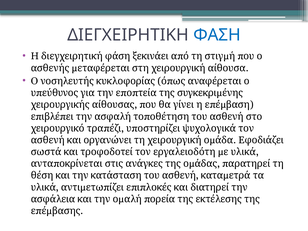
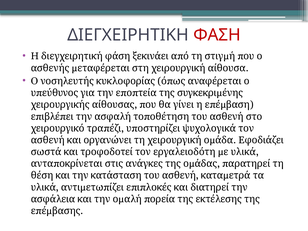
ΦΑΣΗ colour: blue -> red
